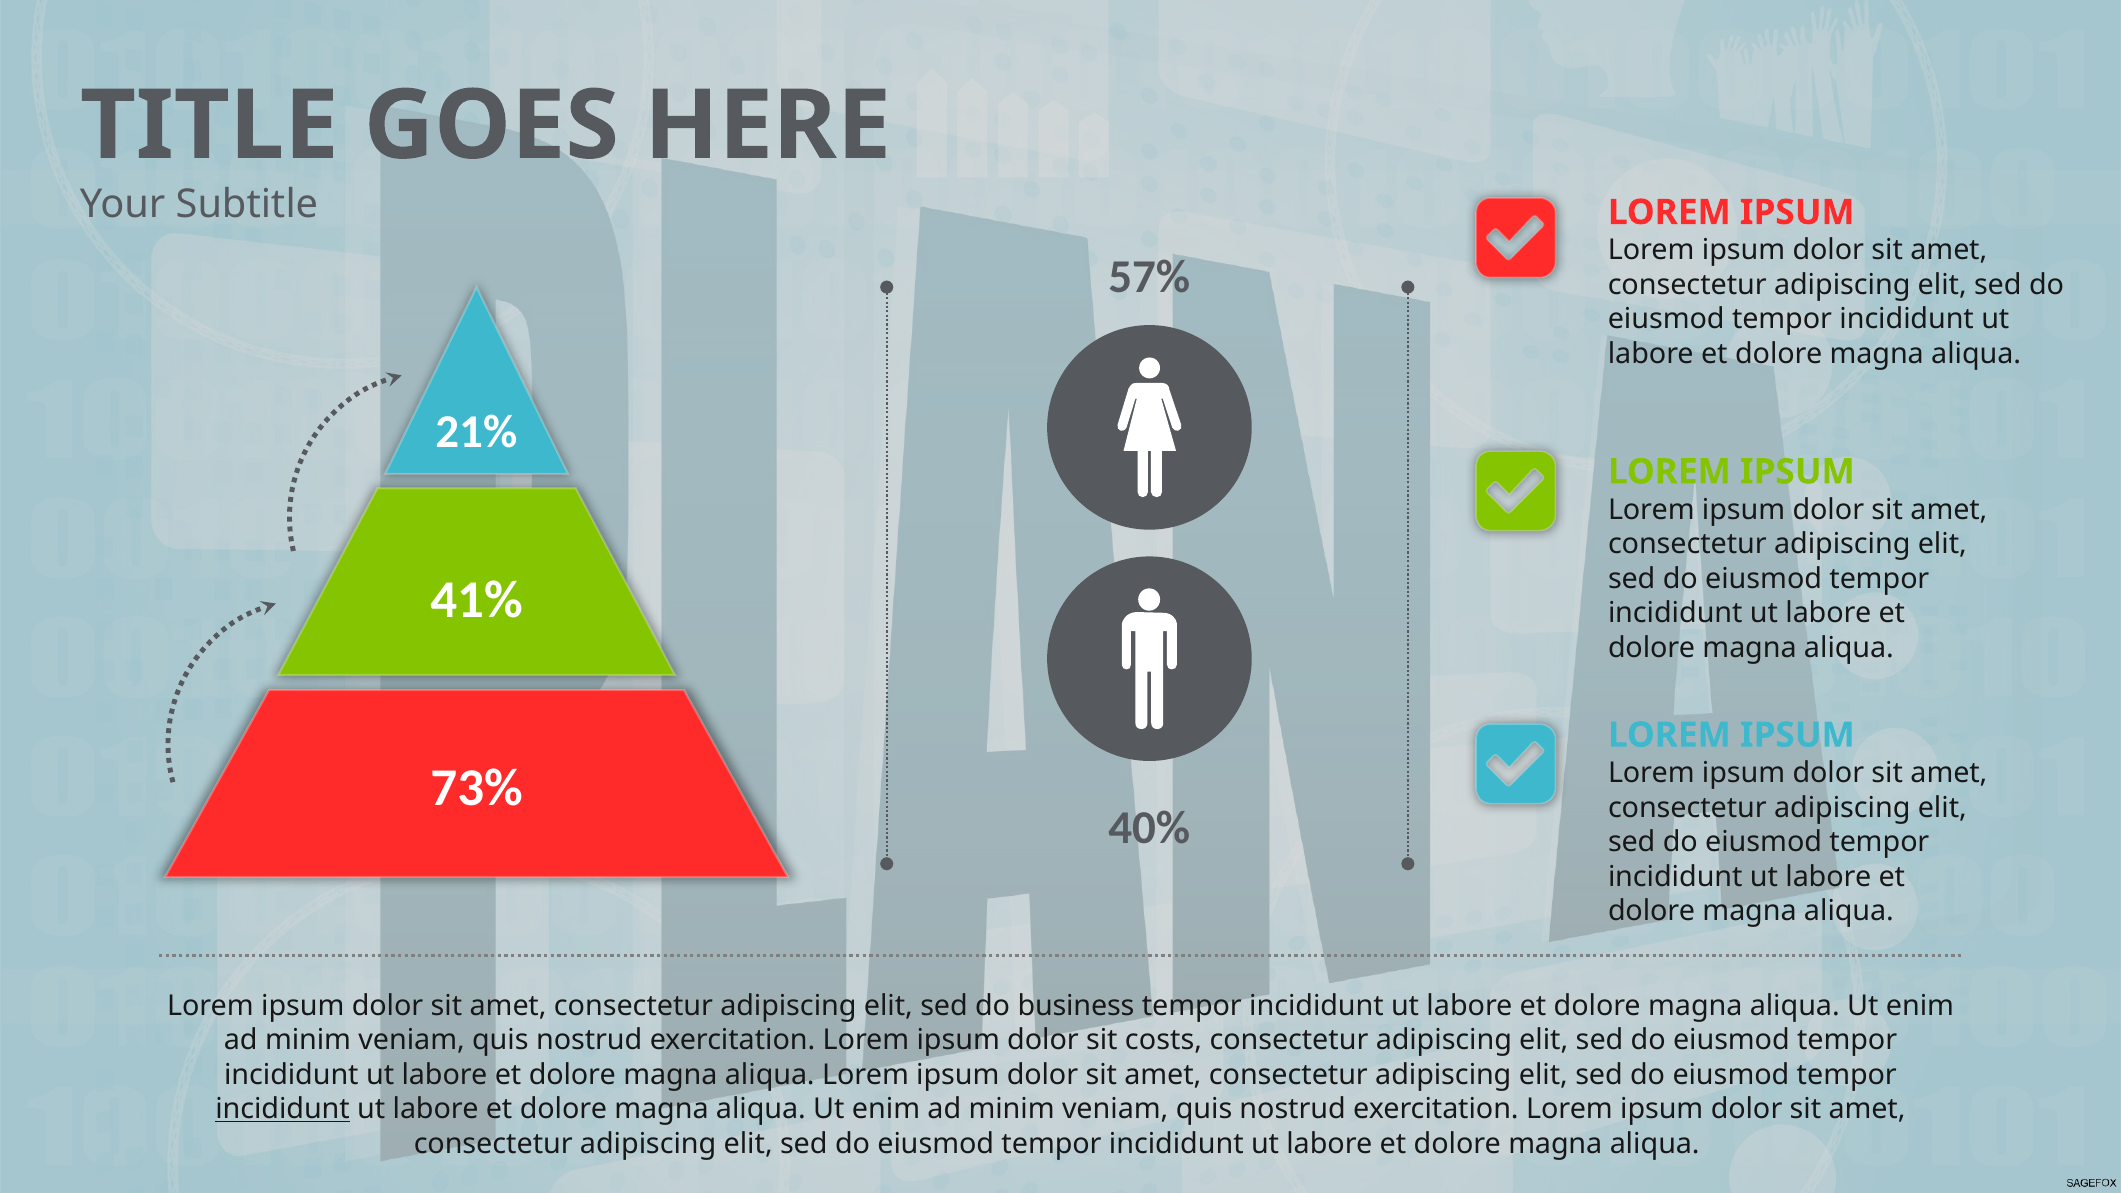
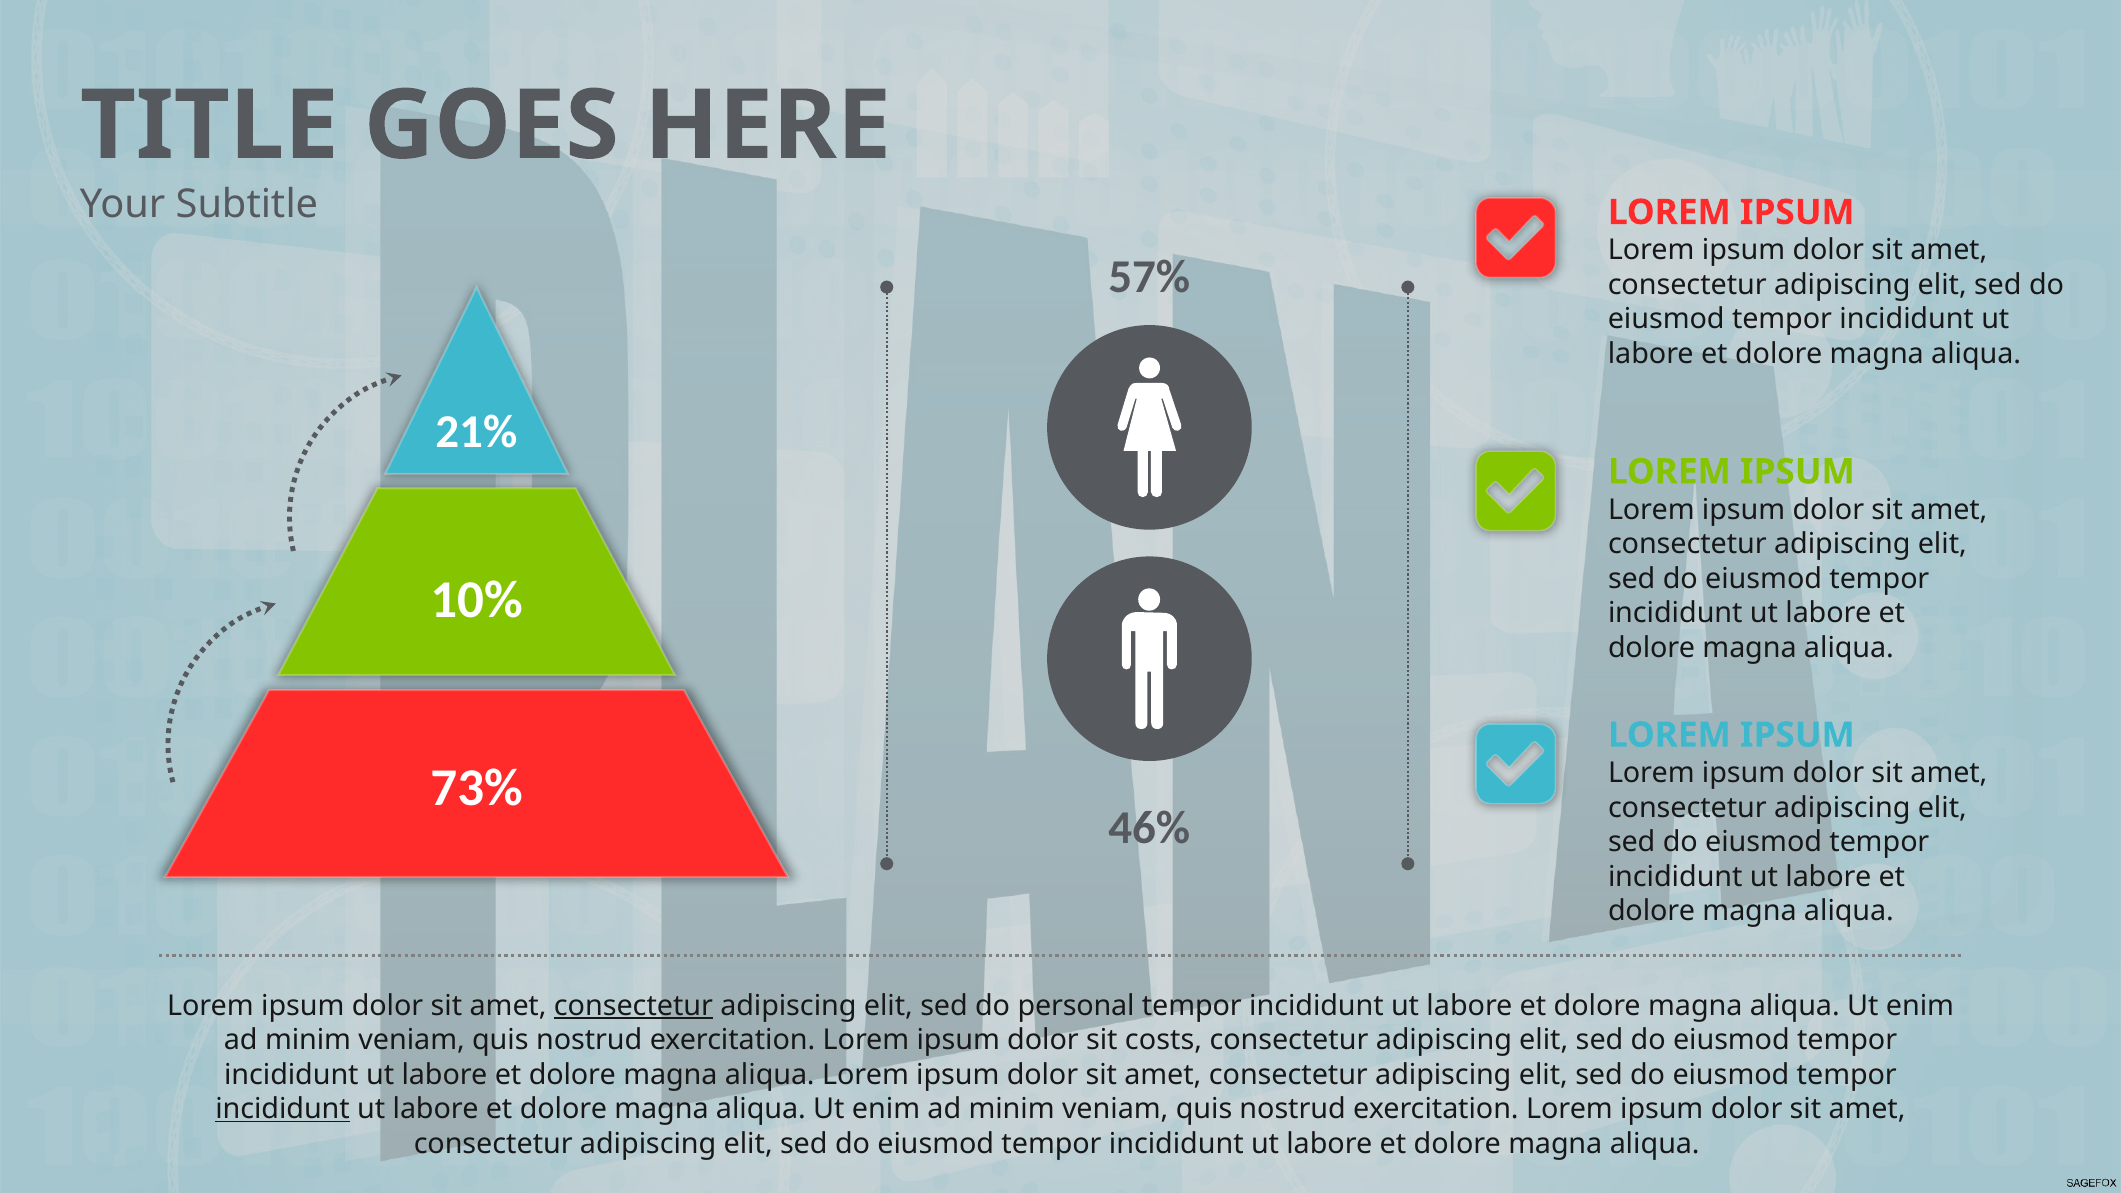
41%: 41% -> 10%
40%: 40% -> 46%
consectetur at (633, 1006) underline: none -> present
business: business -> personal
